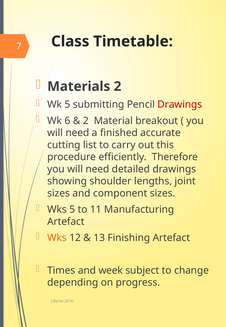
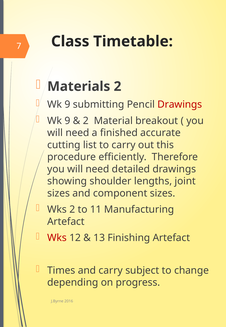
5 at (67, 104): 5 -> 9
6 at (67, 121): 6 -> 9
Wks 5: 5 -> 2
Wks at (57, 237) colour: orange -> red
and week: week -> carry
